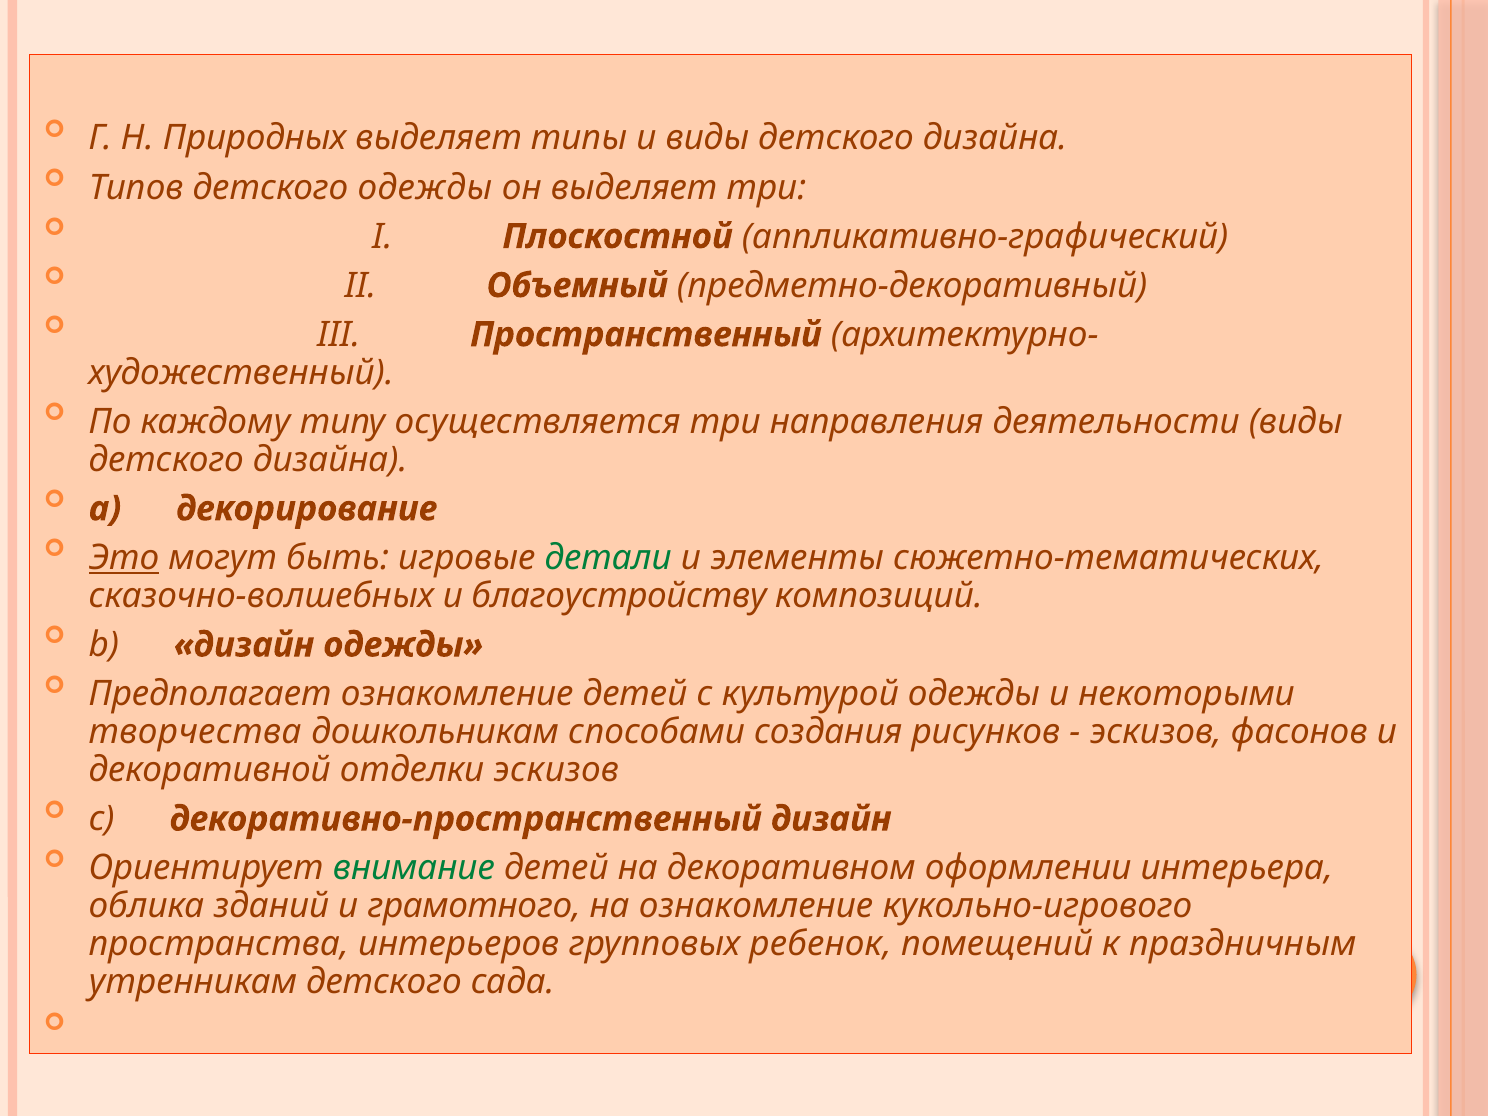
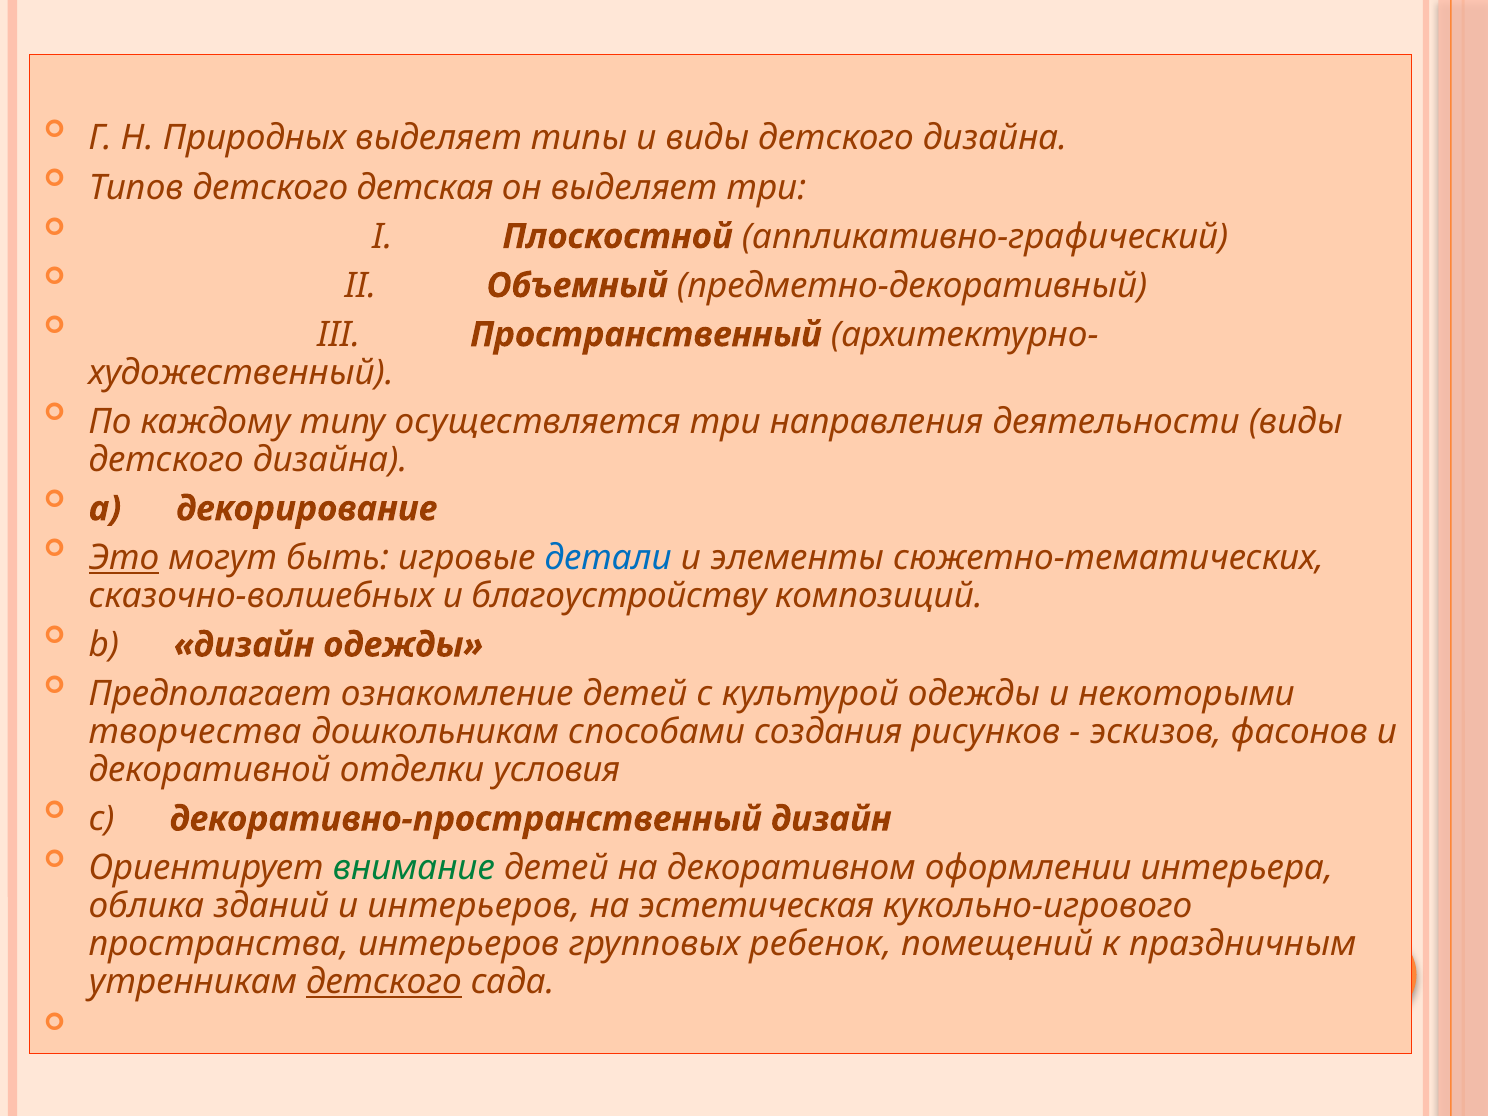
детского одежды: одежды -> детская
детали colour: green -> blue
отделки эскизов: эскизов -> условия
и грамотного: грамотного -> интерьеров
на ознакомление: ознакомление -> эстетическая
детского at (384, 982) underline: none -> present
